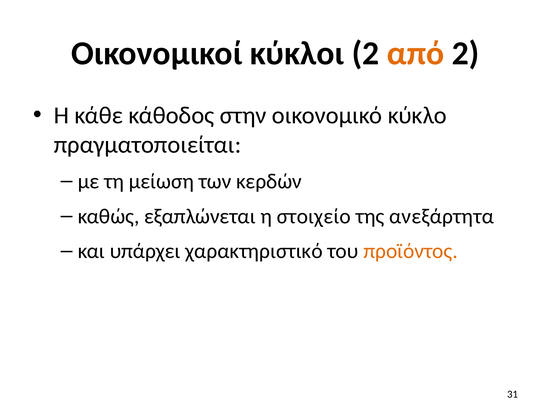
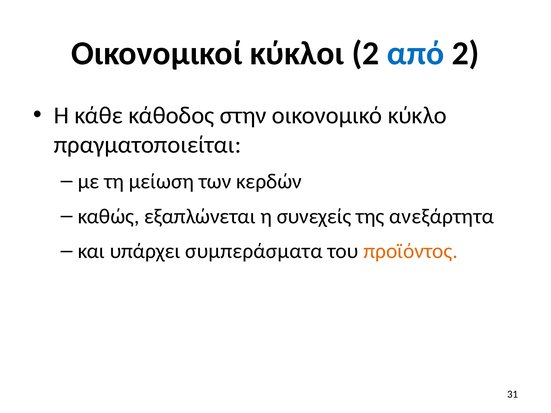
από colour: orange -> blue
στοιχείο: στοιχείο -> συνεχείς
χαρακτηριστικό: χαρακτηριστικό -> συμπεράσματα
